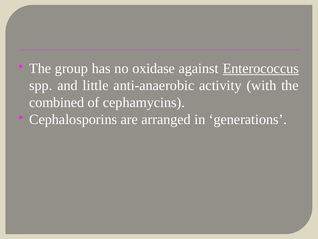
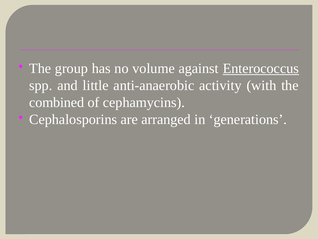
oxidase: oxidase -> volume
